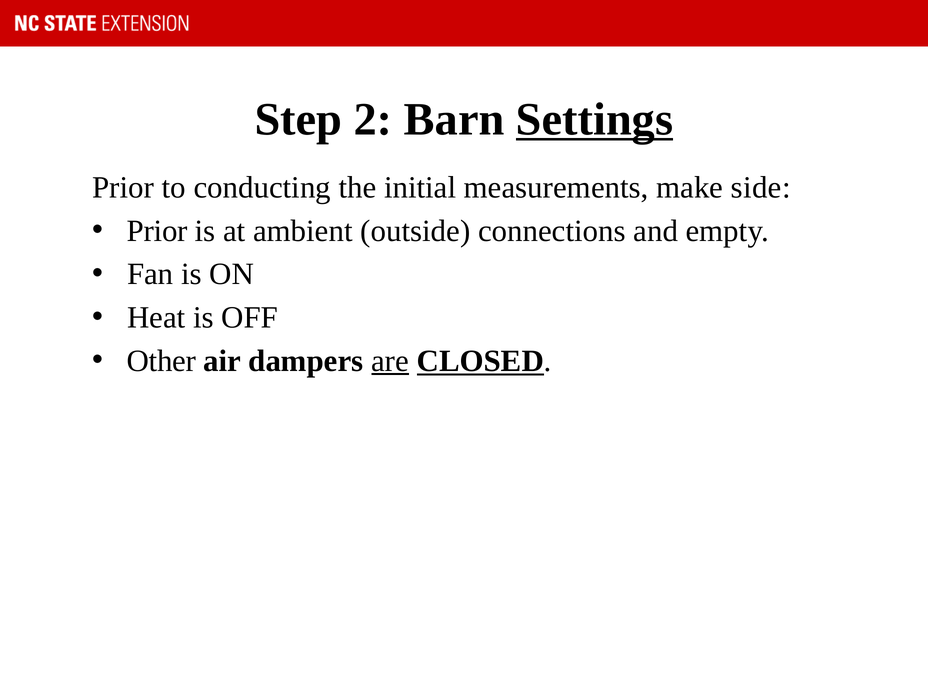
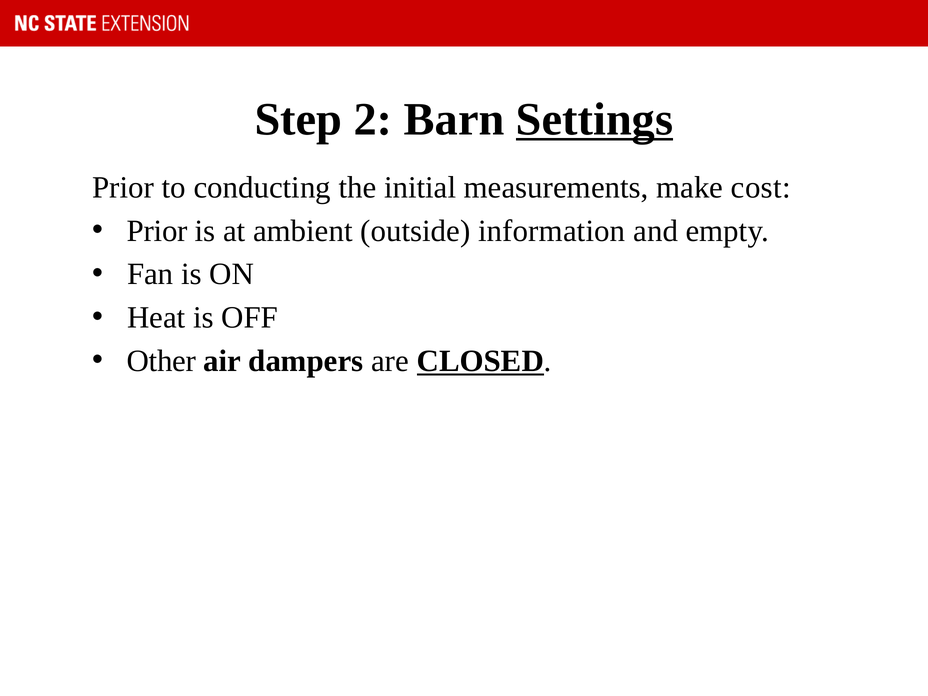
side: side -> cost
connections: connections -> information
are underline: present -> none
